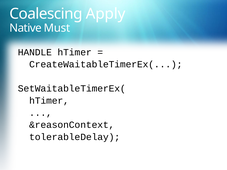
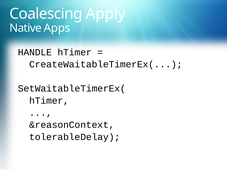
Must: Must -> Apps
